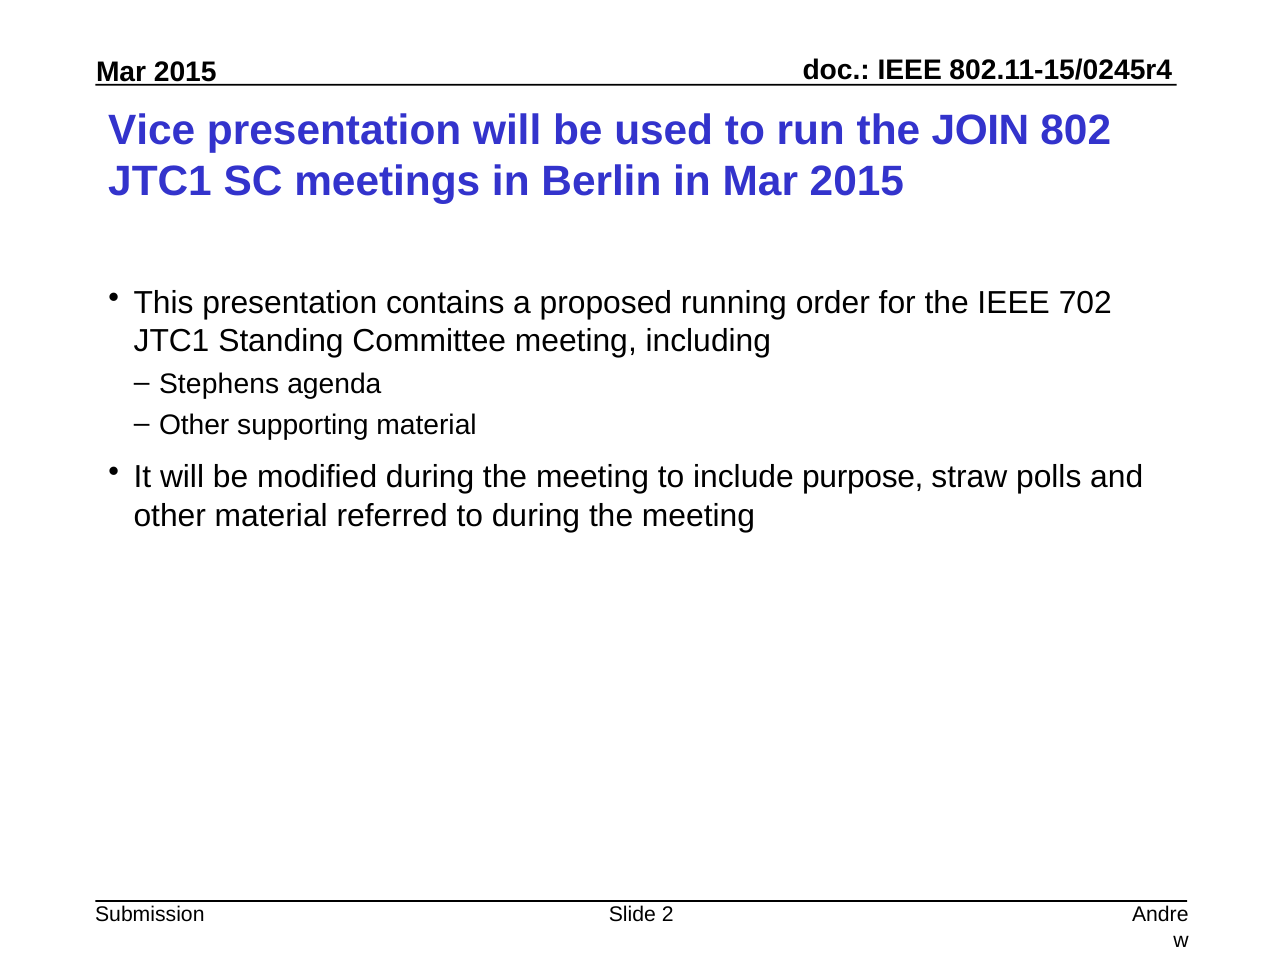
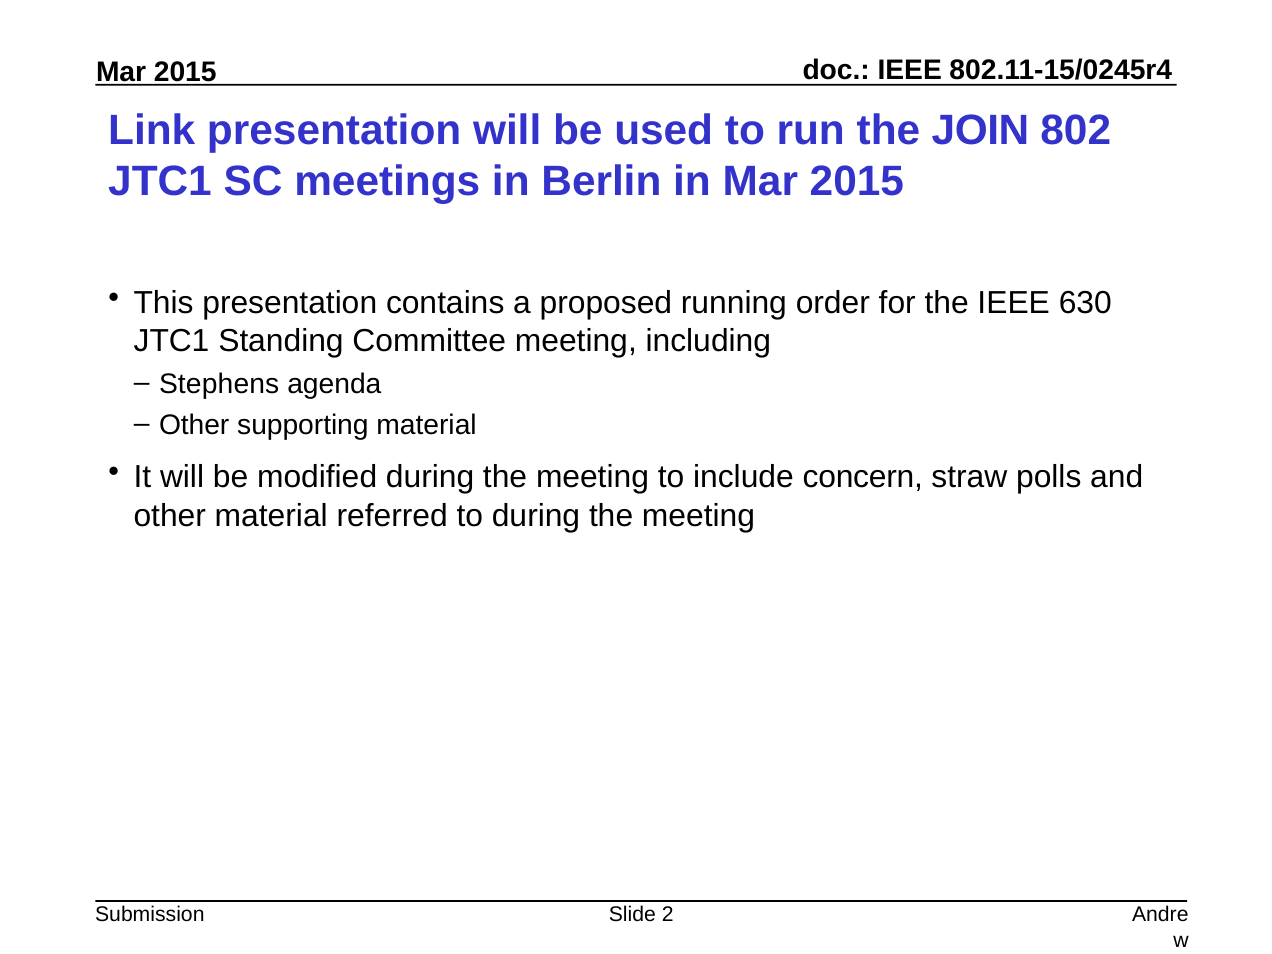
Vice: Vice -> Link
702: 702 -> 630
purpose: purpose -> concern
